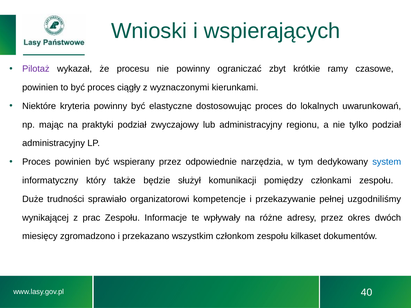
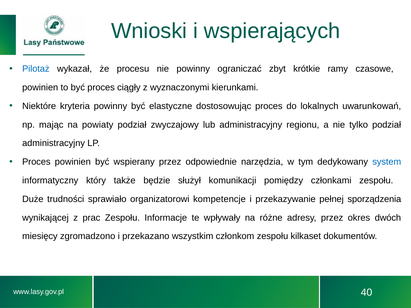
Pilotaż colour: purple -> blue
praktyki: praktyki -> powiaty
uzgodniliśmy: uzgodniliśmy -> sporządzenia
